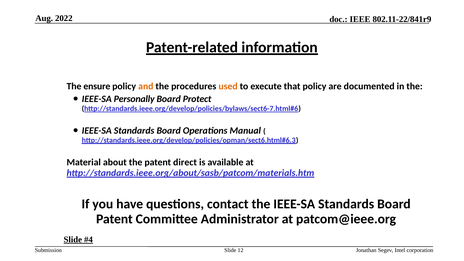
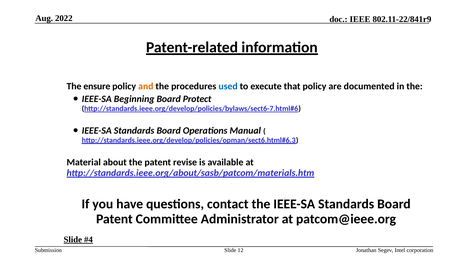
used colour: orange -> blue
Personally: Personally -> Beginning
direct: direct -> revise
